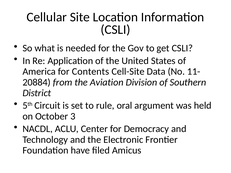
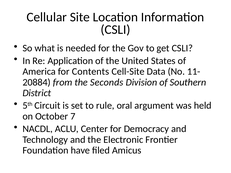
Aviation: Aviation -> Seconds
3: 3 -> 7
